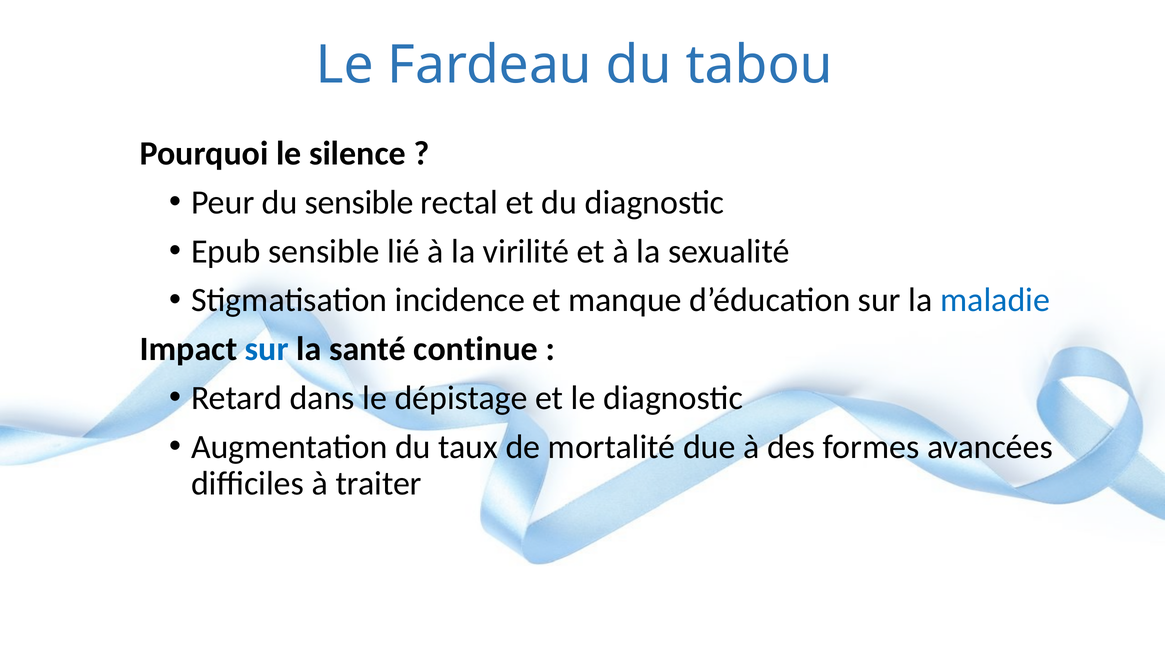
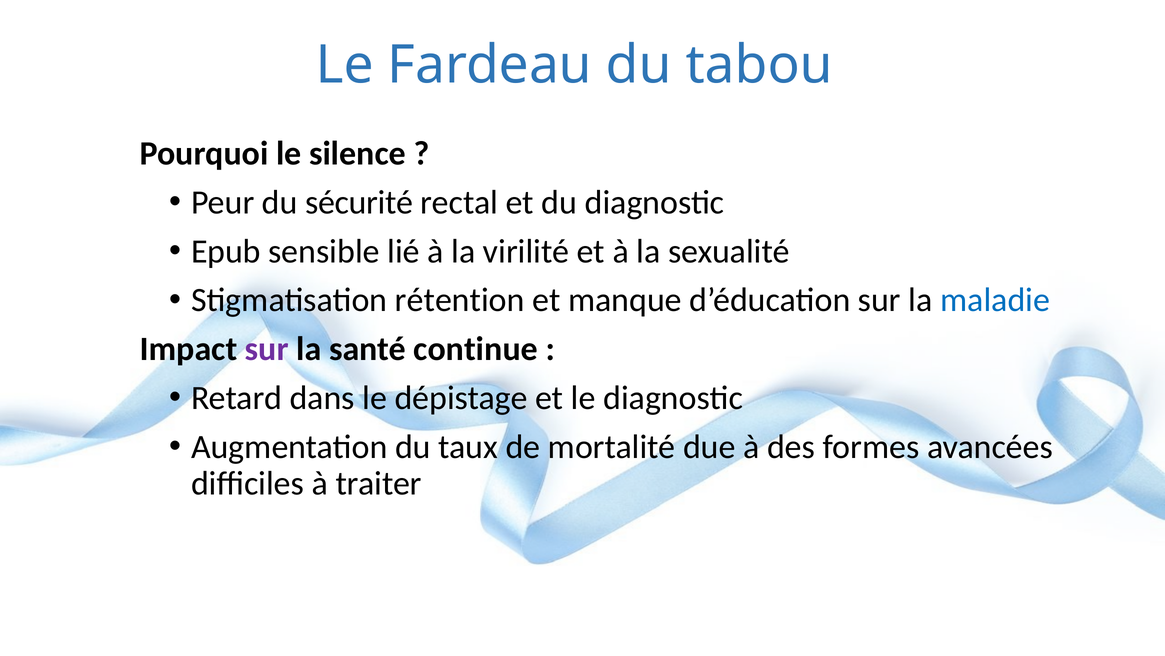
du sensible: sensible -> sécurité
incidence: incidence -> rétention
sur at (267, 349) colour: blue -> purple
